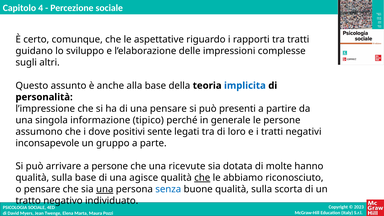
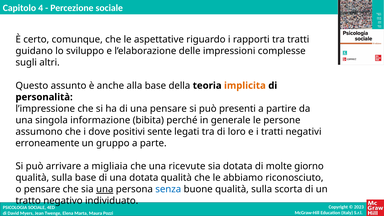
implicita colour: blue -> orange
tipico: tipico -> bibita
inconsapevole: inconsapevole -> erroneamente
a persone: persone -> migliaia
hanno: hanno -> giorno
una agisce: agisce -> dotata
che at (202, 178) underline: present -> none
